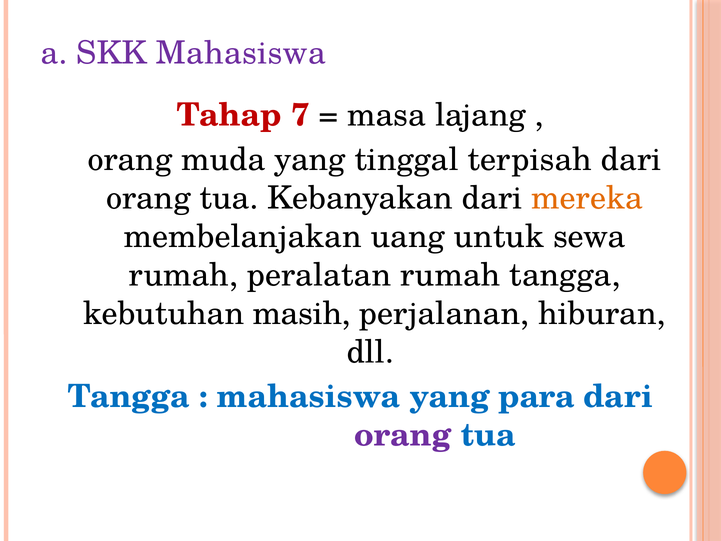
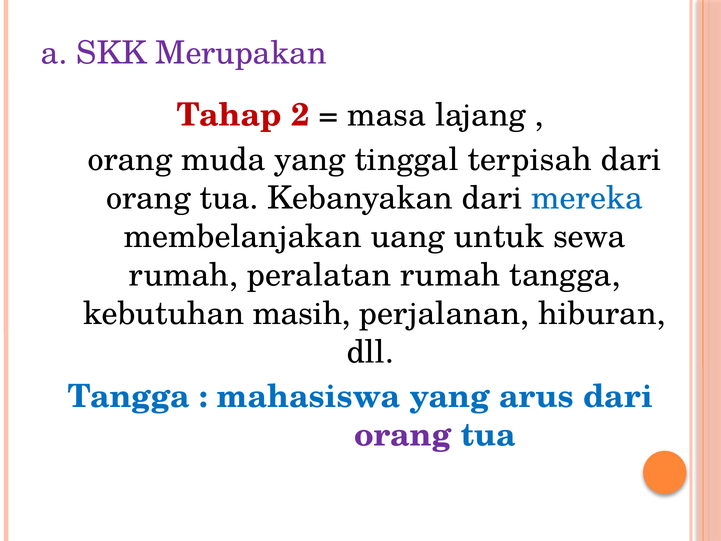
SKK Mahasiswa: Mahasiswa -> Merupakan
7: 7 -> 2
mereka colour: orange -> blue
para: para -> arus
